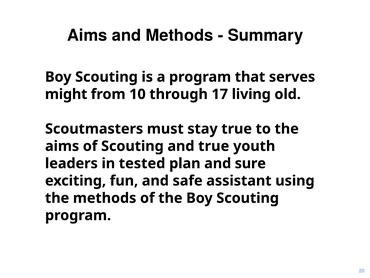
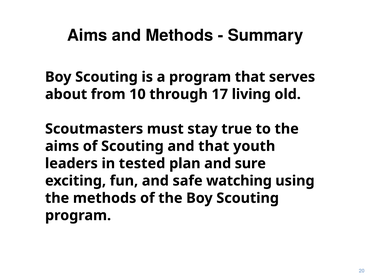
might: might -> about
and true: true -> that
assistant: assistant -> watching
